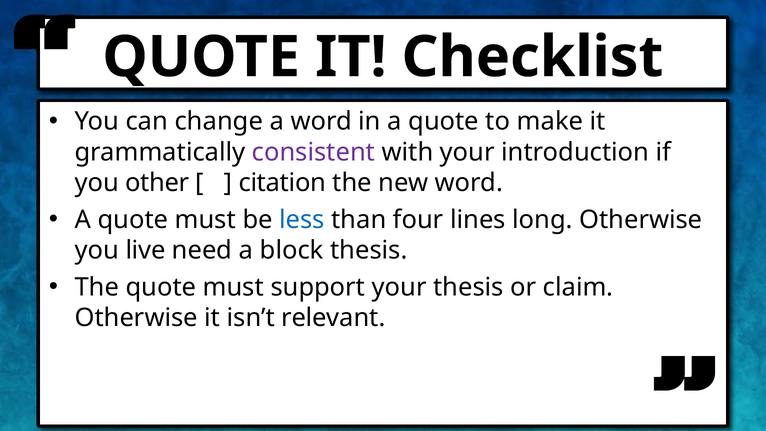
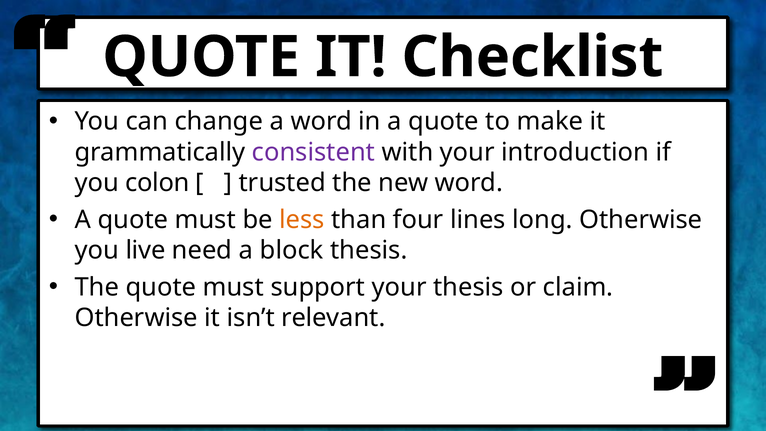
other: other -> colon
citation: citation -> trusted
less colour: blue -> orange
